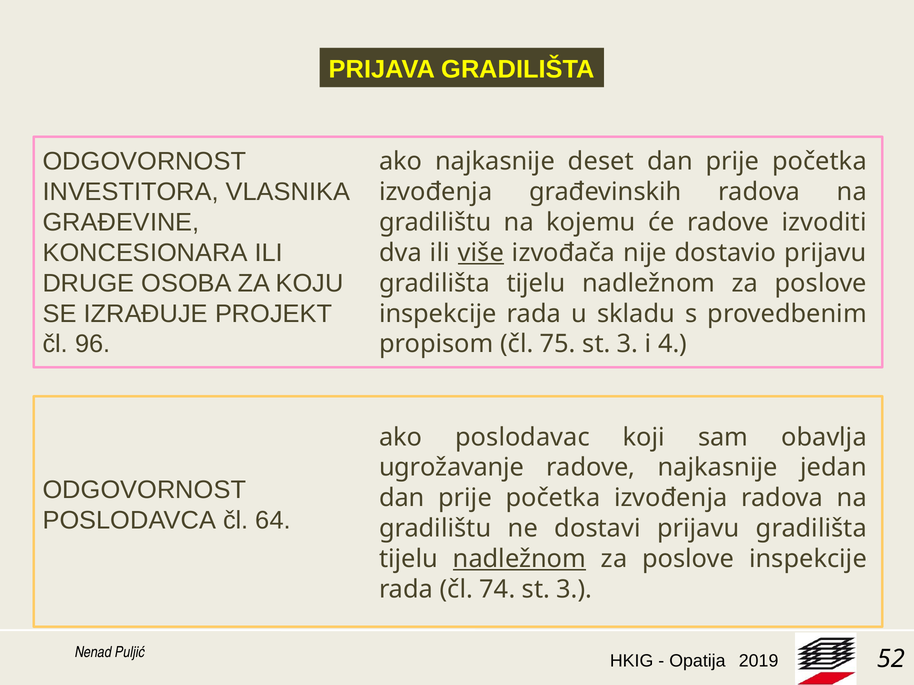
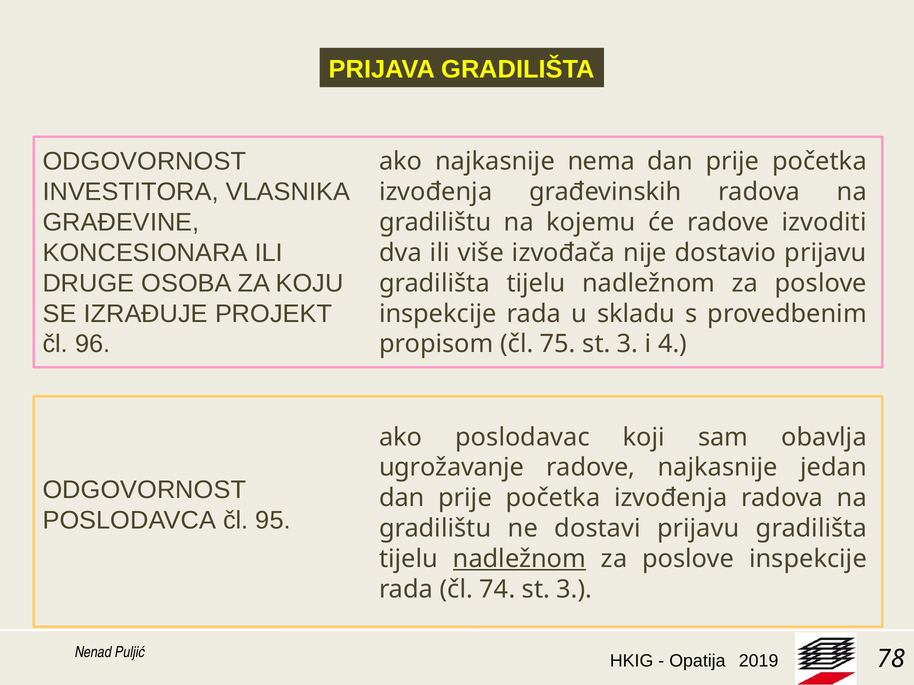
deset: deset -> nema
više underline: present -> none
64: 64 -> 95
52: 52 -> 78
